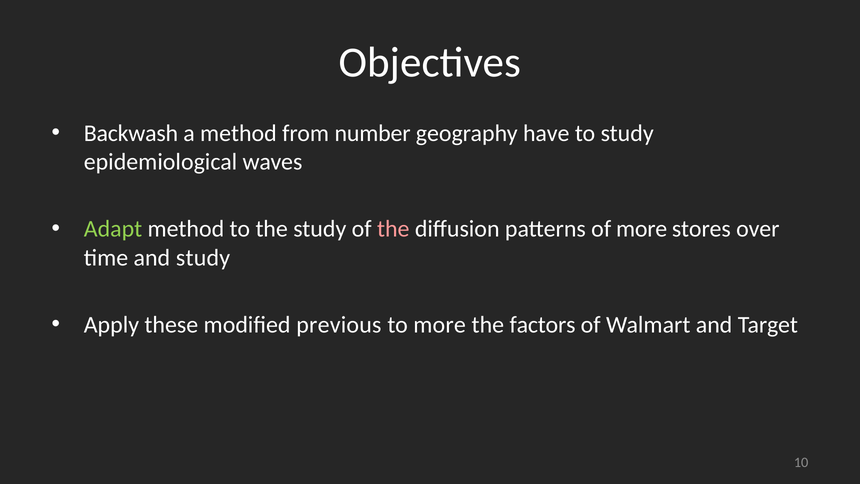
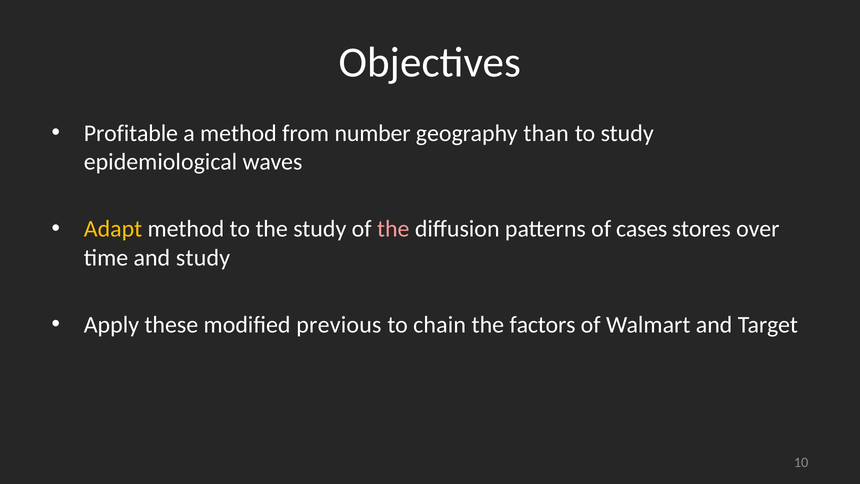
Backwash: Backwash -> Profitable
have: have -> than
Adapt colour: light green -> yellow
of more: more -> cases
to more: more -> chain
